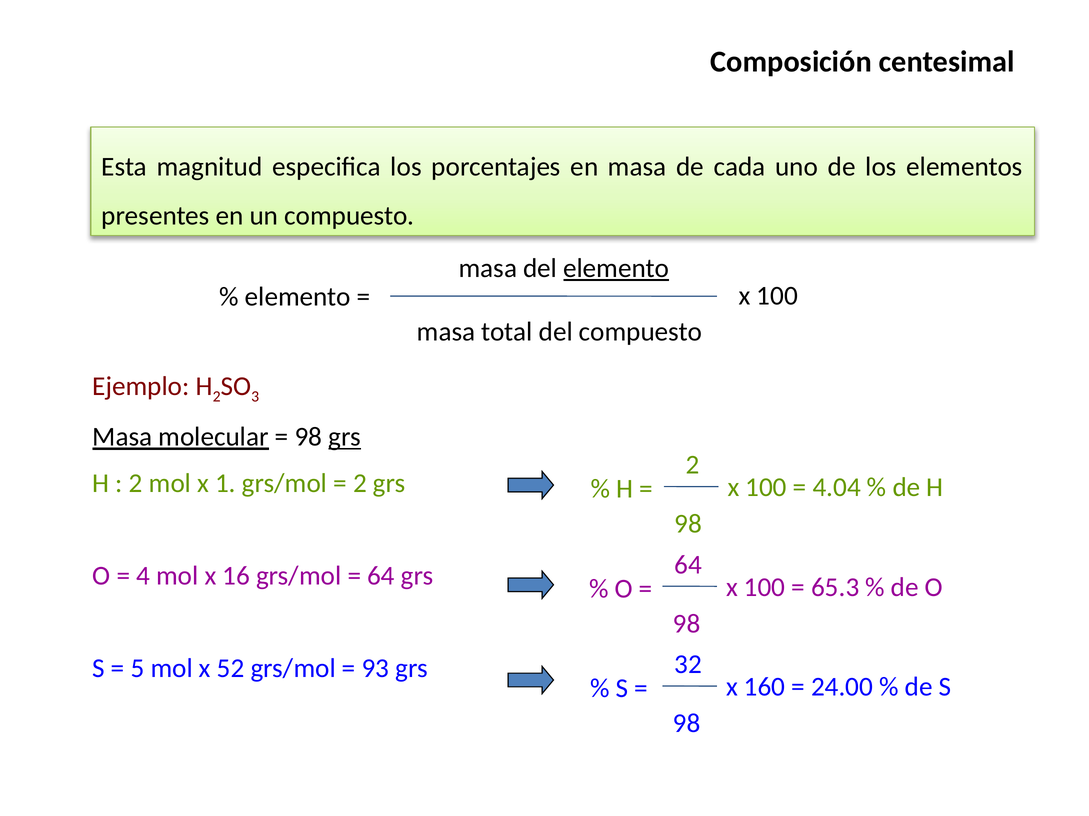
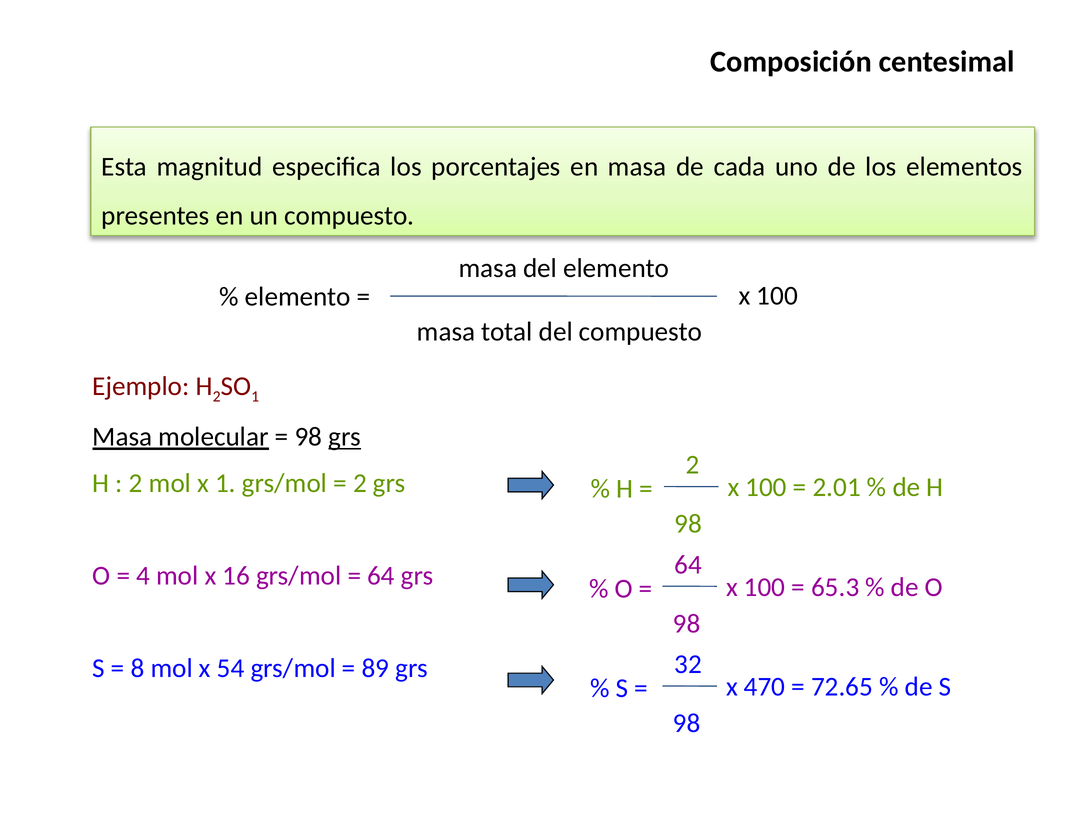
elemento at (616, 269) underline: present -> none
3 at (255, 397): 3 -> 1
4.04: 4.04 -> 2.01
5: 5 -> 8
52: 52 -> 54
93: 93 -> 89
160: 160 -> 470
24.00: 24.00 -> 72.65
